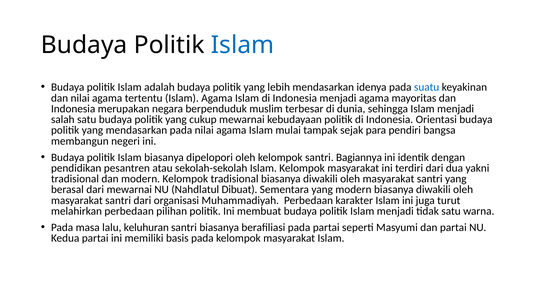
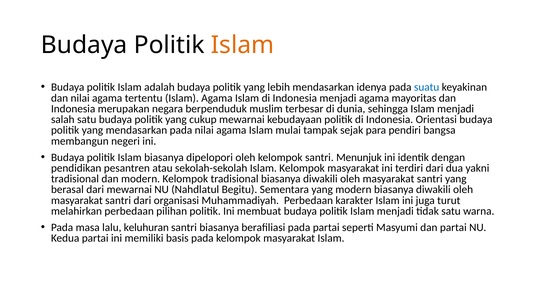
Islam at (243, 45) colour: blue -> orange
Bagiannya: Bagiannya -> Menunjuk
Dibuat: Dibuat -> Begitu
